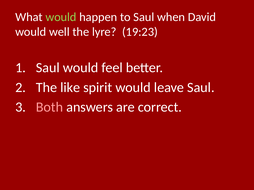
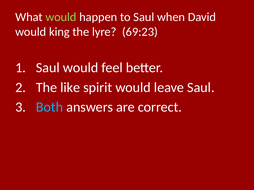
well: well -> king
19:23: 19:23 -> 69:23
Both colour: pink -> light blue
